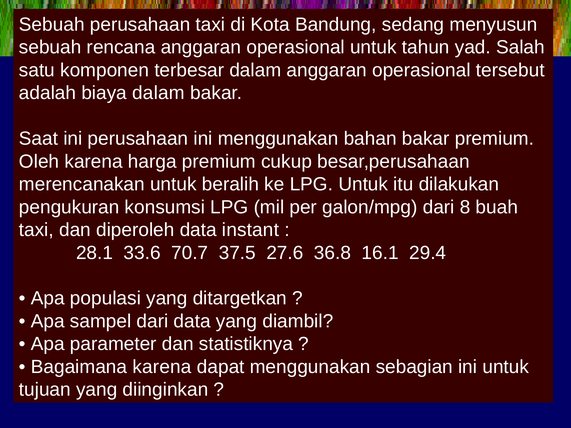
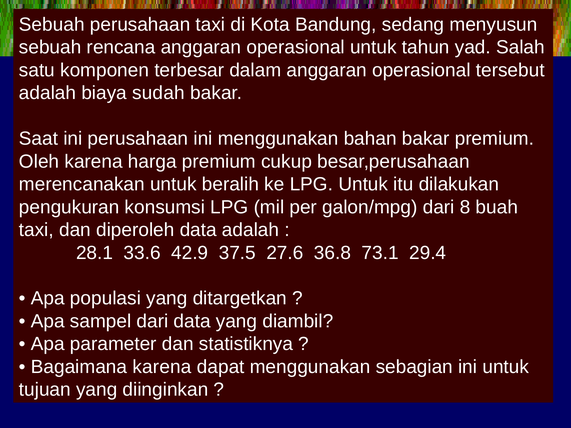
biaya dalam: dalam -> sudah
data instant: instant -> adalah
70.7: 70.7 -> 42.9
16.1: 16.1 -> 73.1
